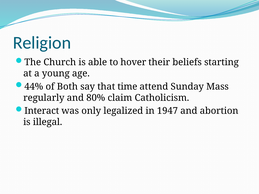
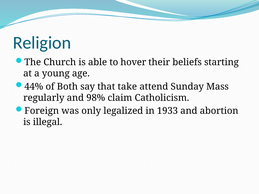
time: time -> take
80%: 80% -> 98%
Interact: Interact -> Foreign
1947: 1947 -> 1933
